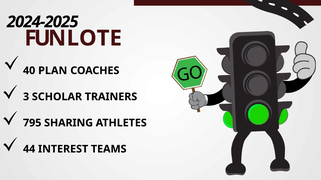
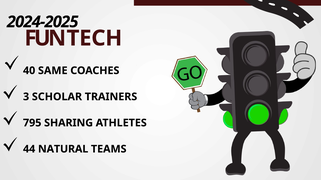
LOTE: LOTE -> TECH
PLAN: PLAN -> SAME
INTEREST: INTEREST -> NATURAL
